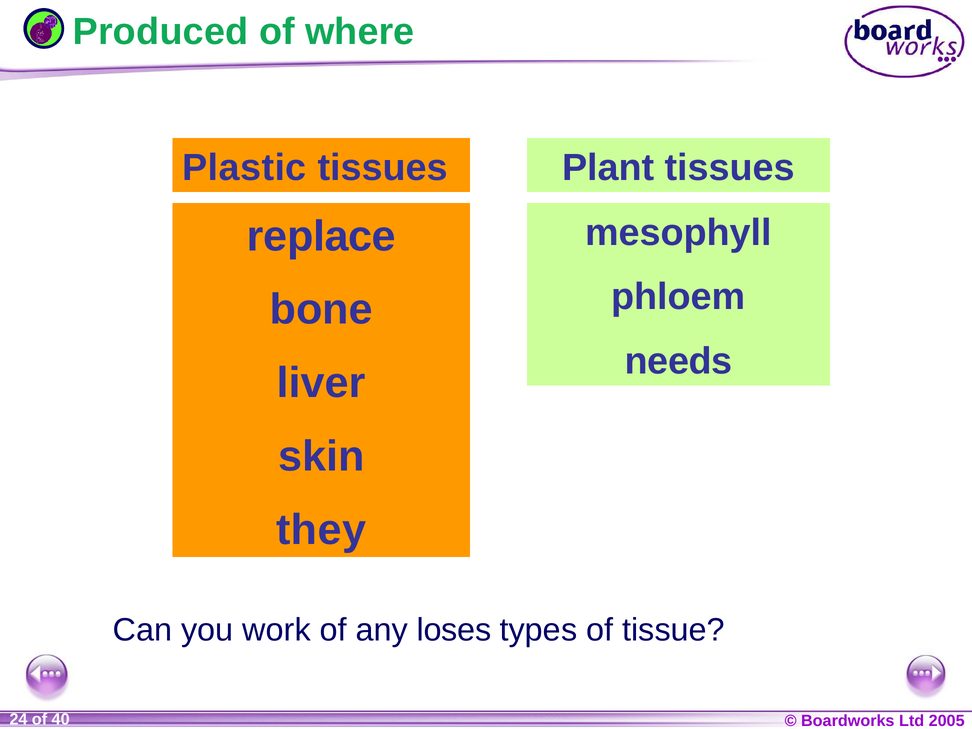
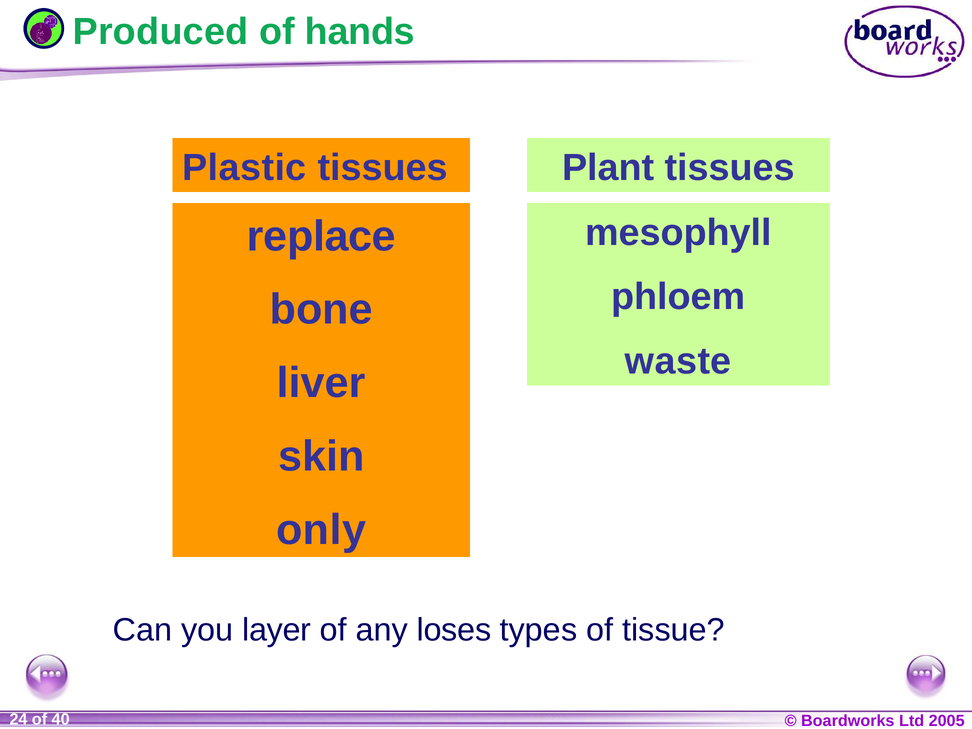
where: where -> hands
needs: needs -> waste
they: they -> only
work: work -> layer
